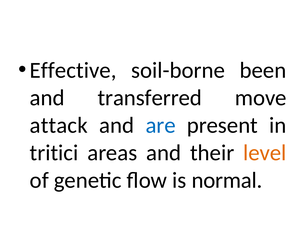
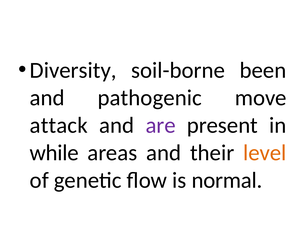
Effective: Effective -> Diversity
transferred: transferred -> pathogenic
are colour: blue -> purple
tritici: tritici -> while
